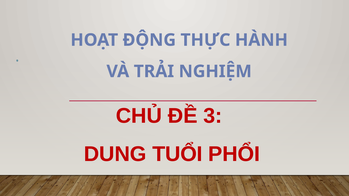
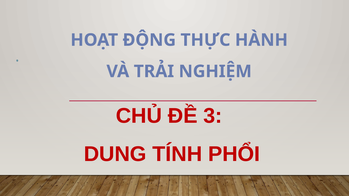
TUỔI: TUỔI -> TÍNH
